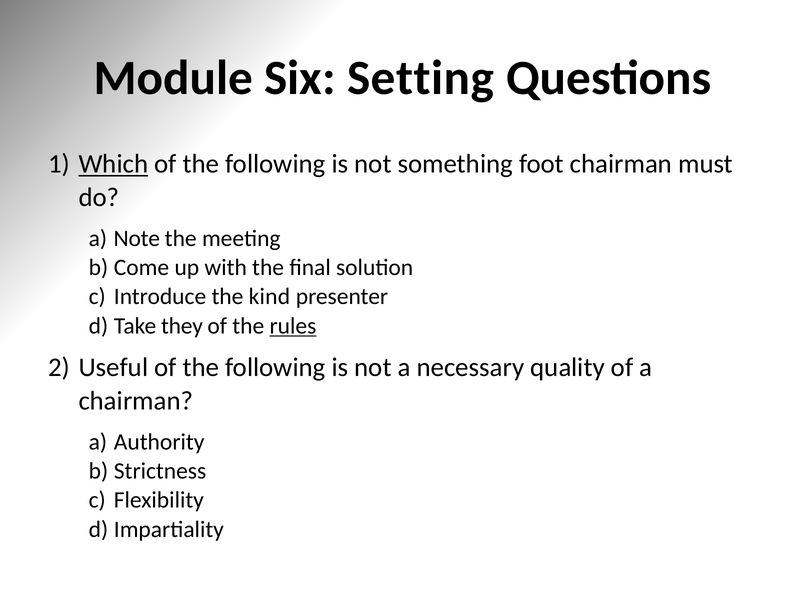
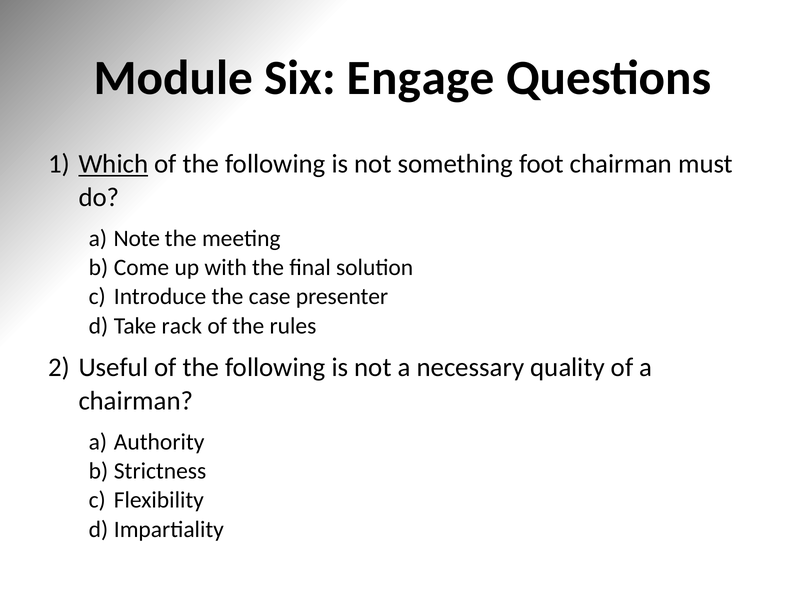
Setting: Setting -> Engage
kind: kind -> case
they: they -> rack
rules underline: present -> none
